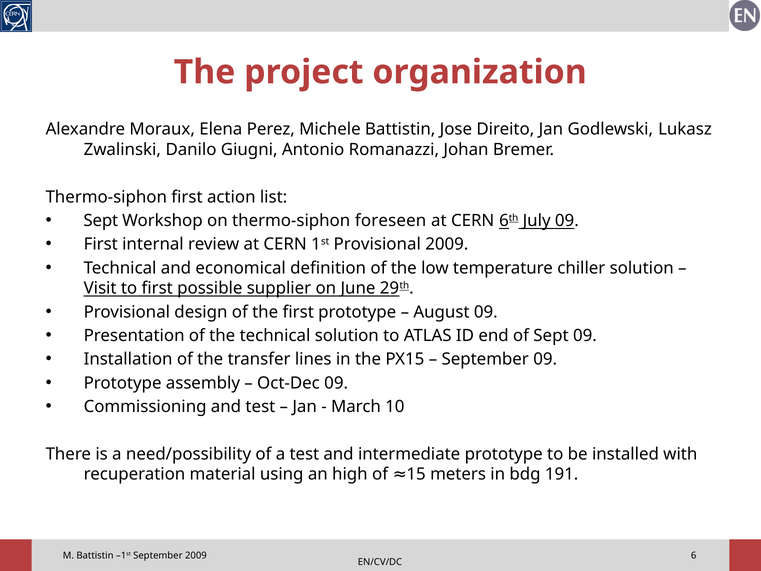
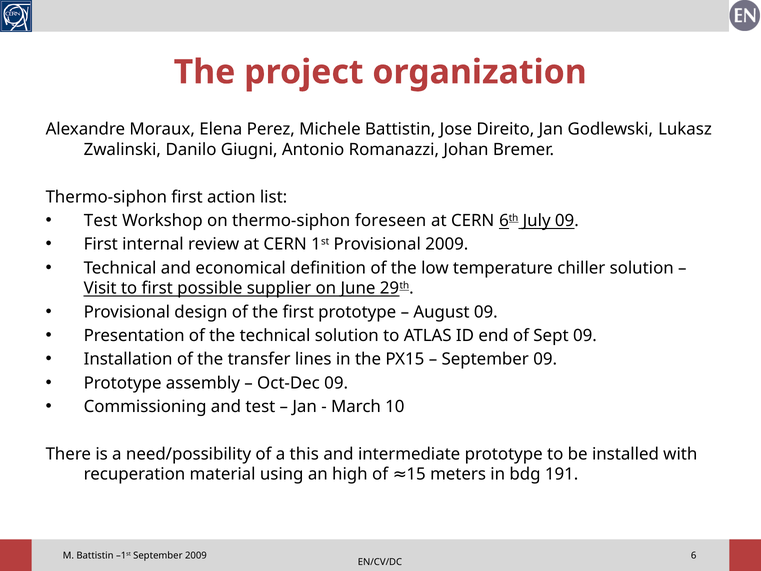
Sept at (101, 221): Sept -> Test
a test: test -> this
